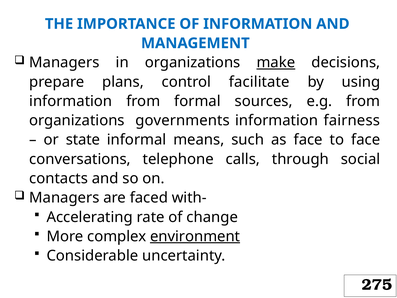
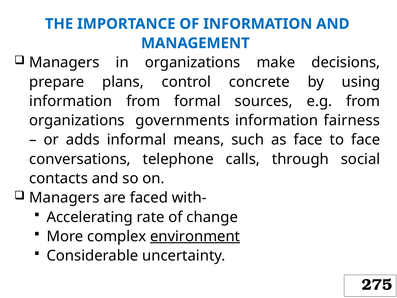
make underline: present -> none
facilitate: facilitate -> concrete
state: state -> adds
